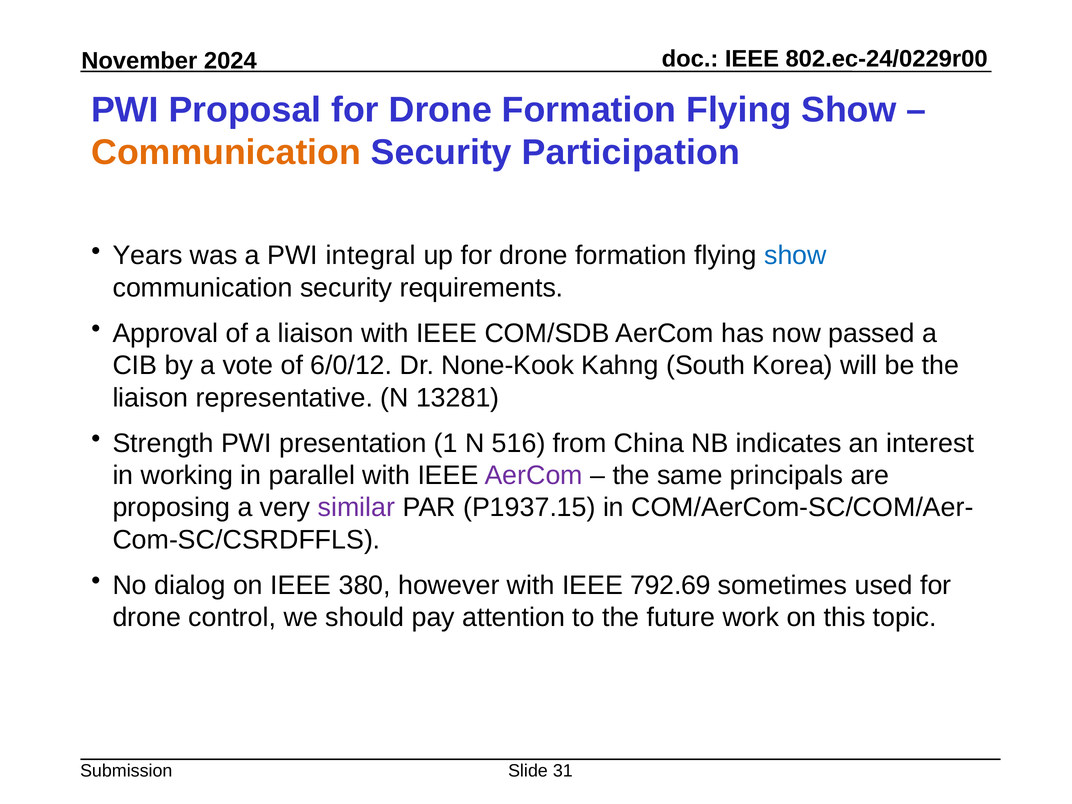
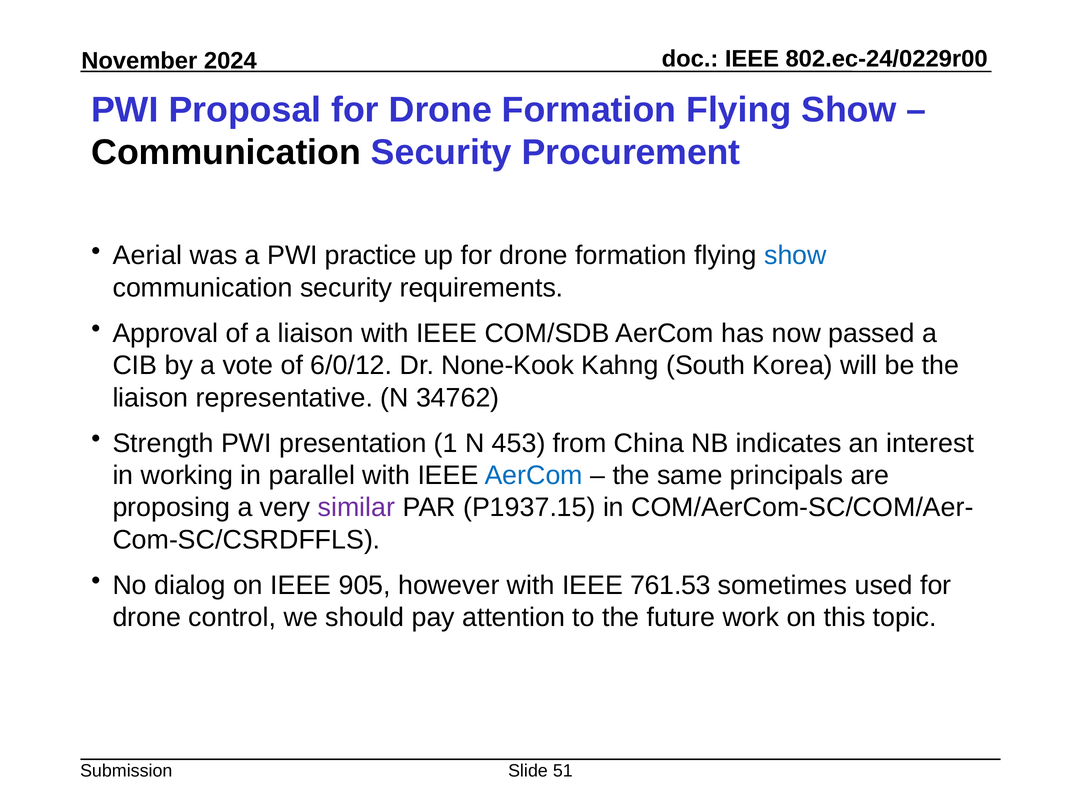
Communication at (226, 153) colour: orange -> black
Participation: Participation -> Procurement
Years: Years -> Aerial
integral: integral -> practice
13281: 13281 -> 34762
516: 516 -> 453
AerCom at (534, 475) colour: purple -> blue
380: 380 -> 905
792.69: 792.69 -> 761.53
31: 31 -> 51
